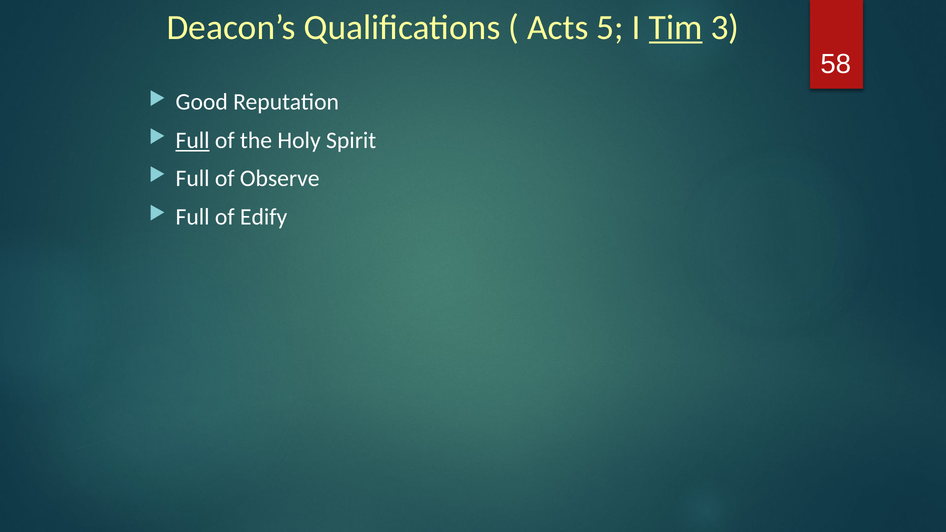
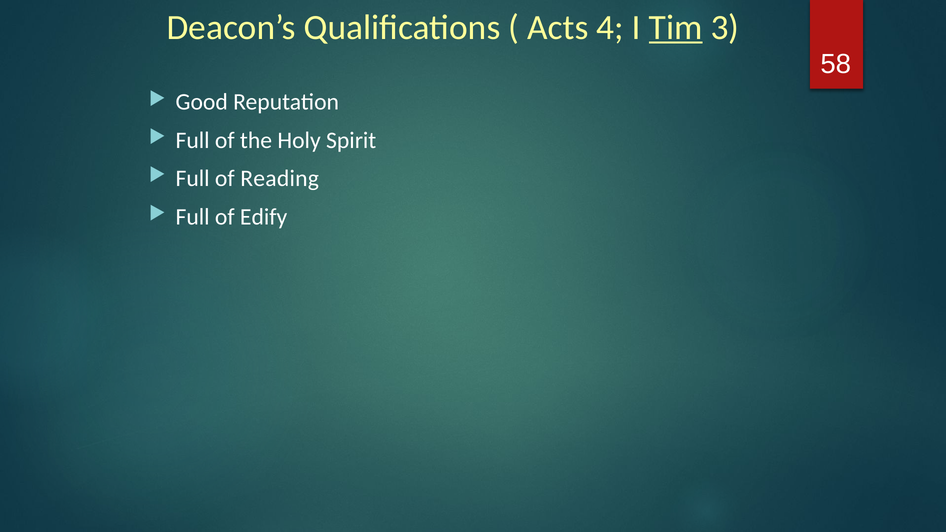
5: 5 -> 4
Full at (193, 140) underline: present -> none
Observe: Observe -> Reading
